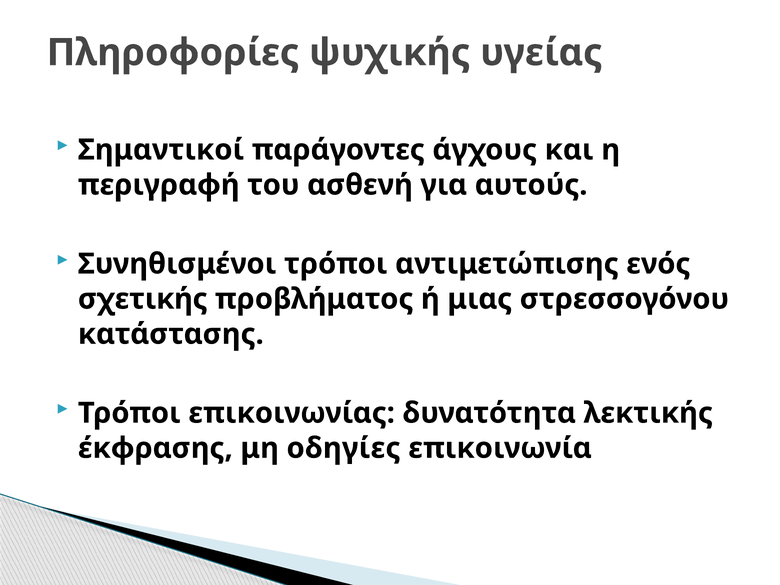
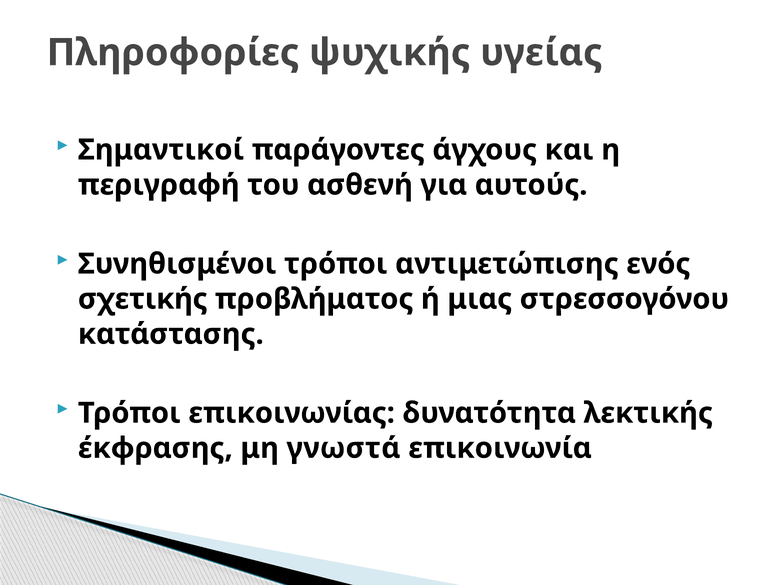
οδηγίες: οδηγίες -> γνωστά
